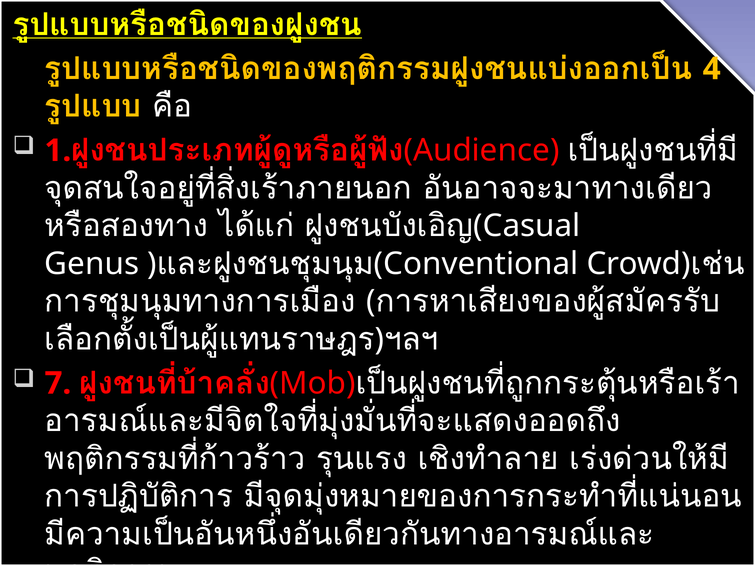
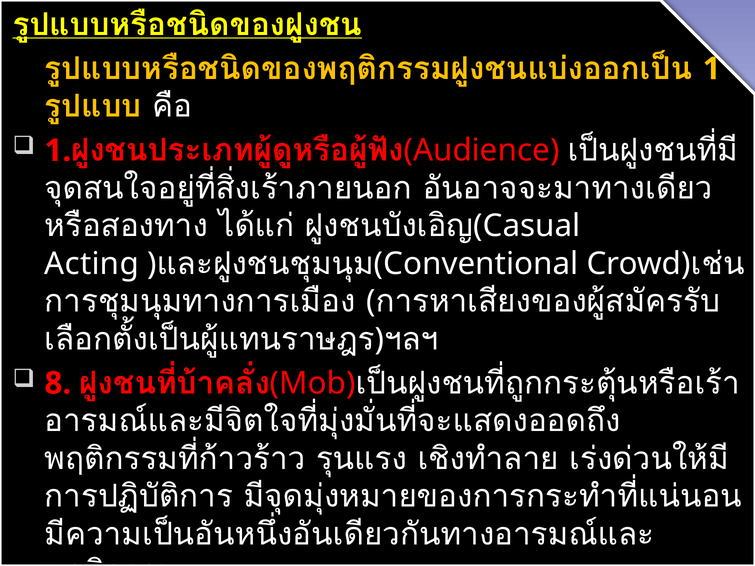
4 at (712, 69): 4 -> 1
Genus: Genus -> Acting
7: 7 -> 8
